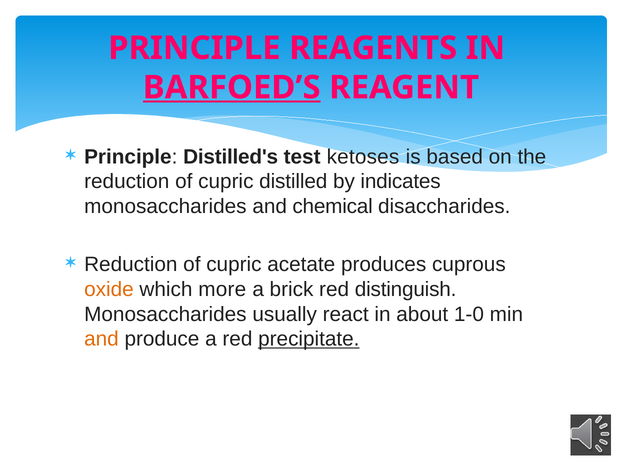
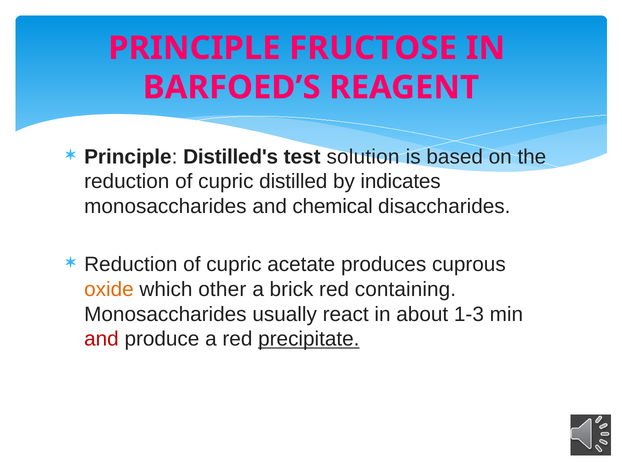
REAGENTS: REAGENTS -> FRUCTOSE
BARFOED’S underline: present -> none
ketoses: ketoses -> solution
more: more -> other
distinguish: distinguish -> containing
1-0: 1-0 -> 1-3
and at (101, 339) colour: orange -> red
